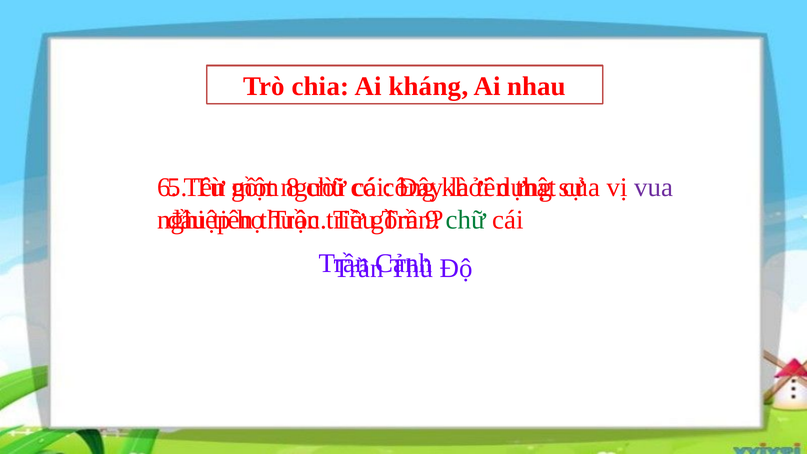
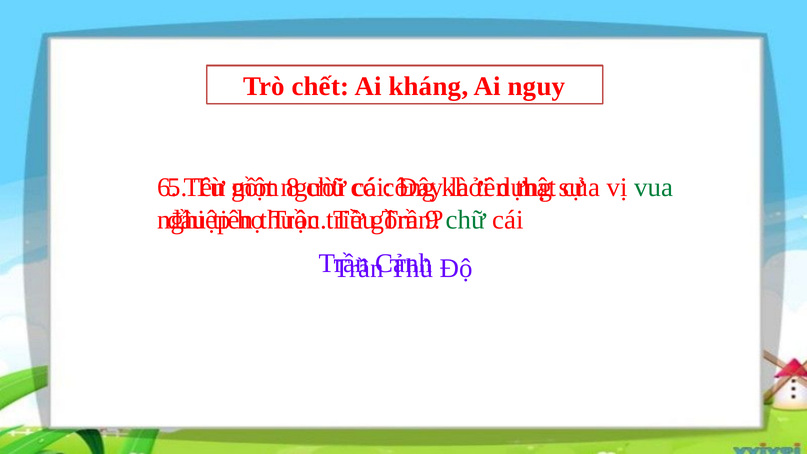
chia: chia -> chết
nhau: nhau -> nguy
vua colour: purple -> green
